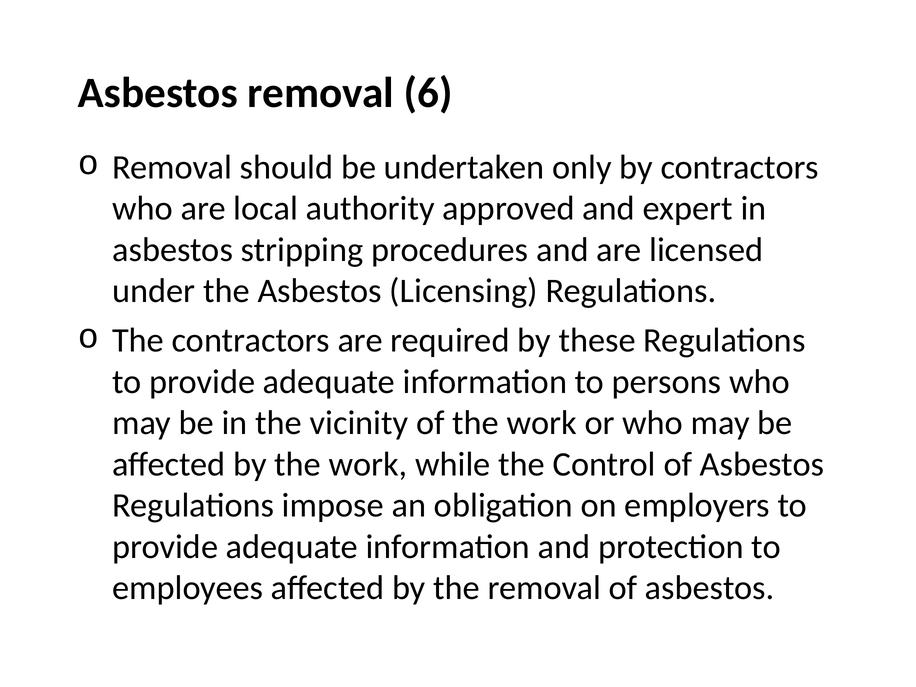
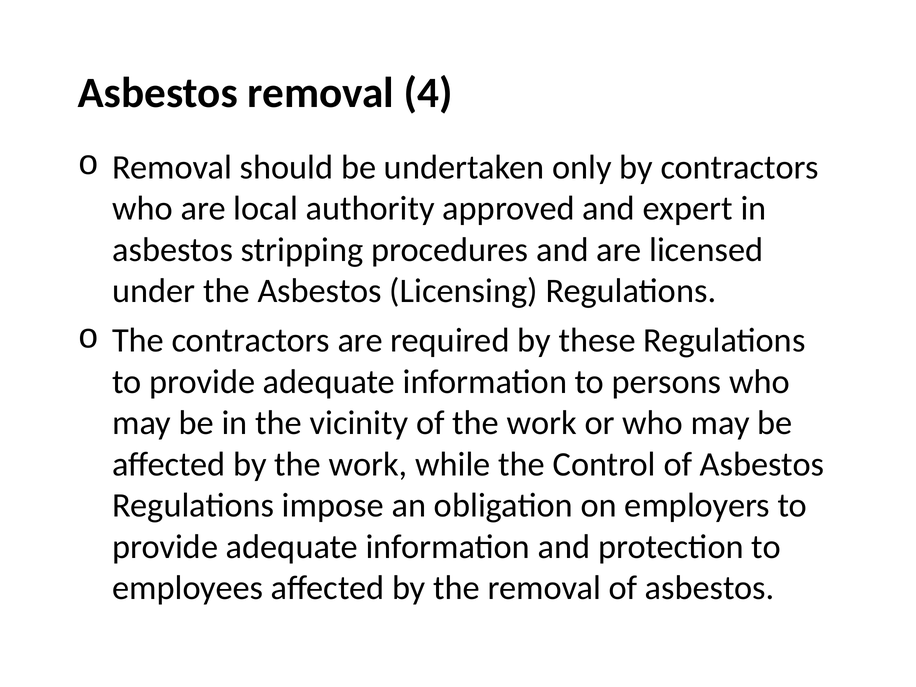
6: 6 -> 4
